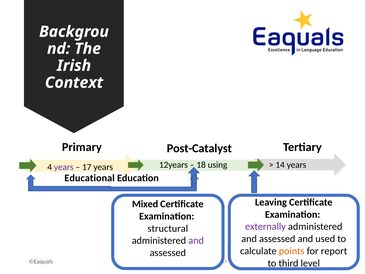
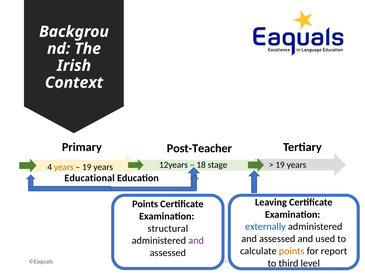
Post-Catalyst: Post-Catalyst -> Post-Teacher
using: using -> stage
years at (64, 167) colour: purple -> orange
17 at (87, 167): 17 -> 19
14 at (280, 165): 14 -> 19
Mixed at (145, 204): Mixed -> Points
externally colour: purple -> blue
